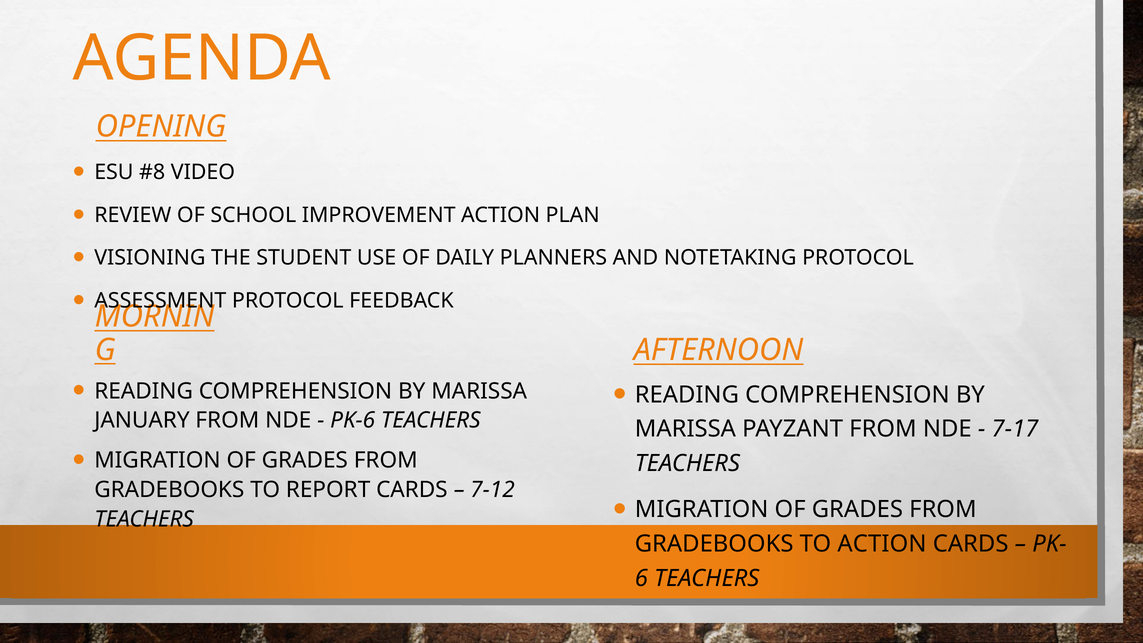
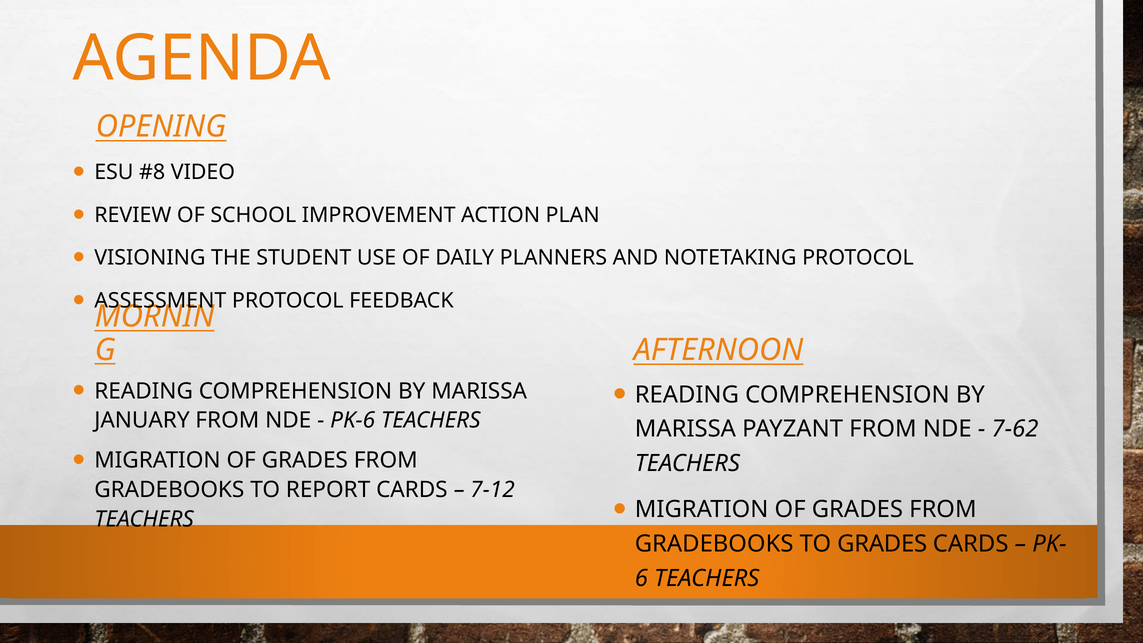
7-17: 7-17 -> 7-62
TO ACTION: ACTION -> GRADES
